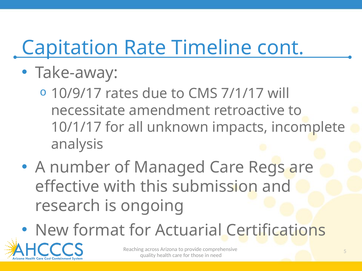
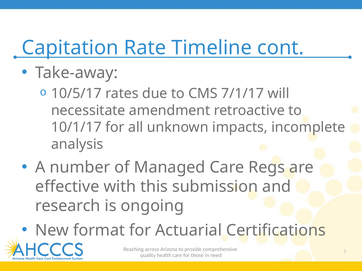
10/9/17: 10/9/17 -> 10/5/17
